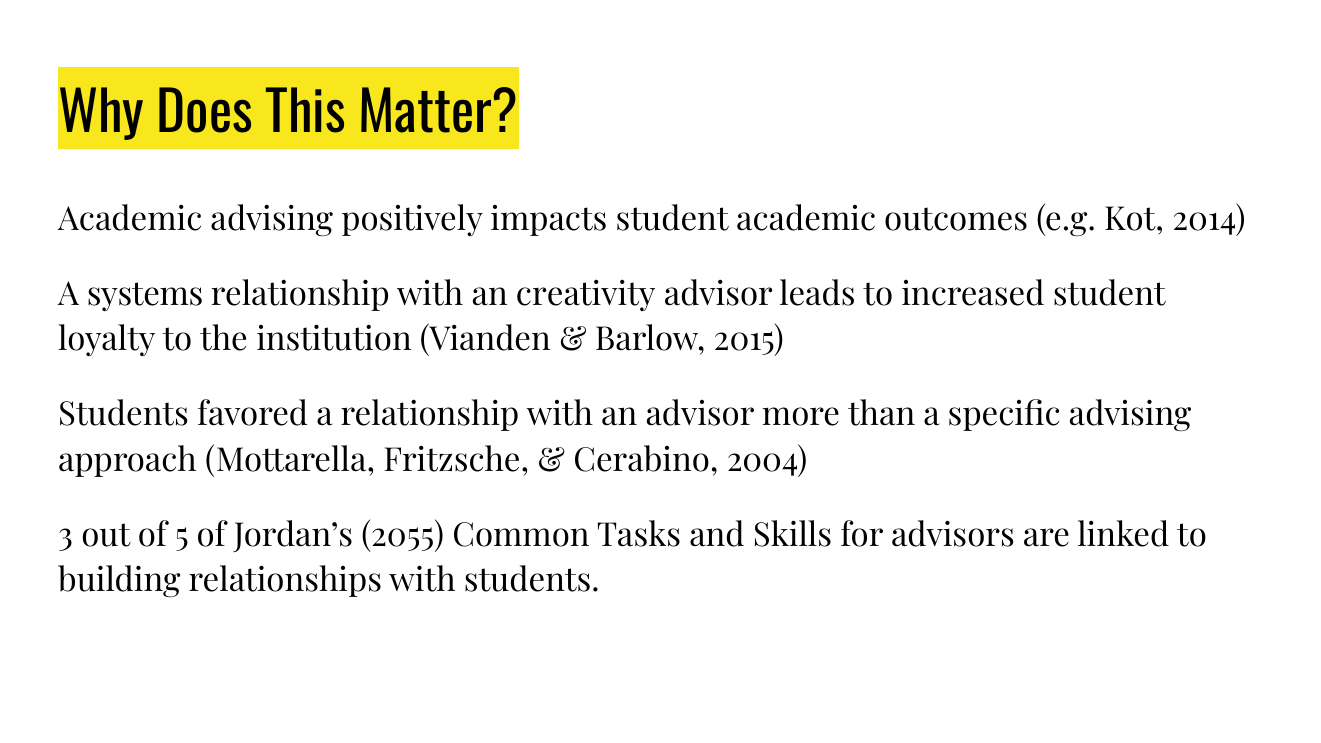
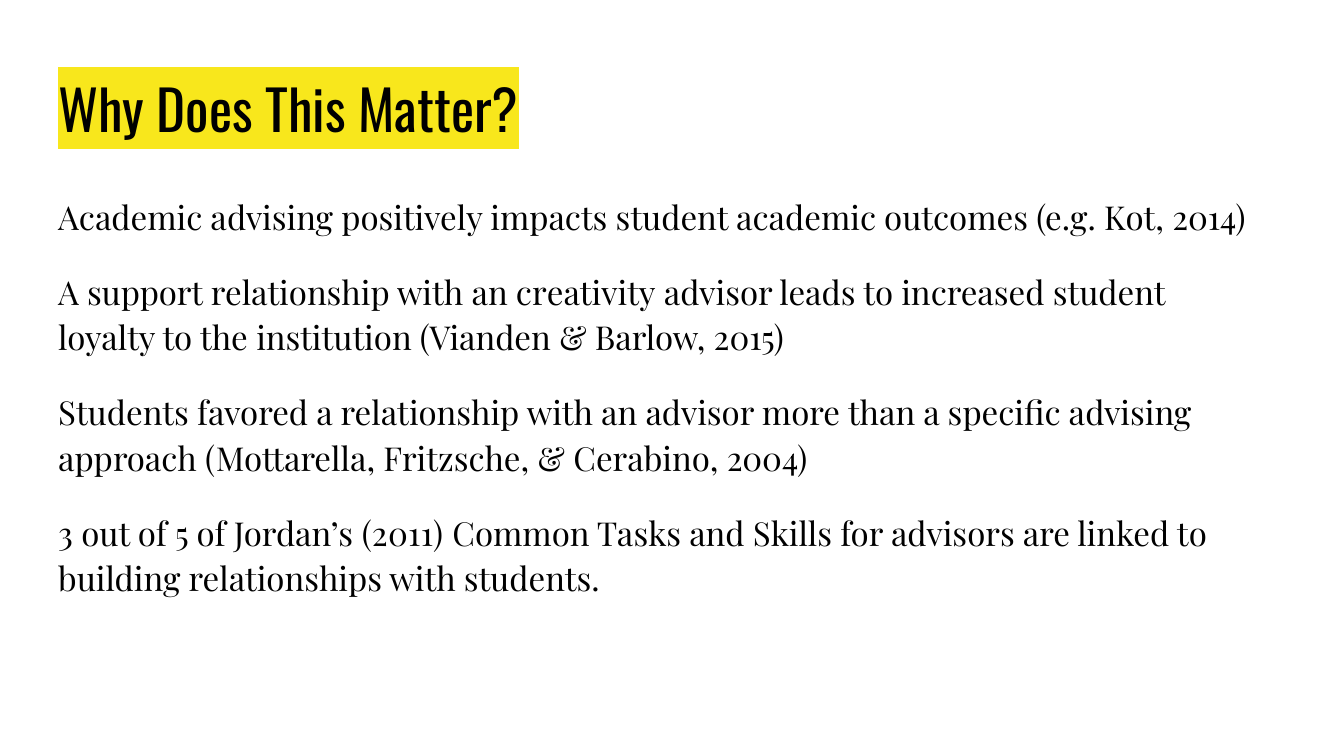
systems: systems -> support
2055: 2055 -> 2011
